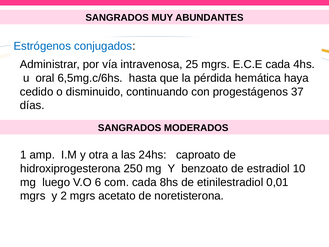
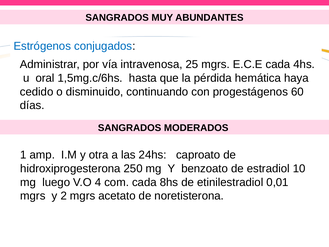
6,5mg.c/6hs: 6,5mg.c/6hs -> 1,5mg.c/6hs
37: 37 -> 60
6: 6 -> 4
